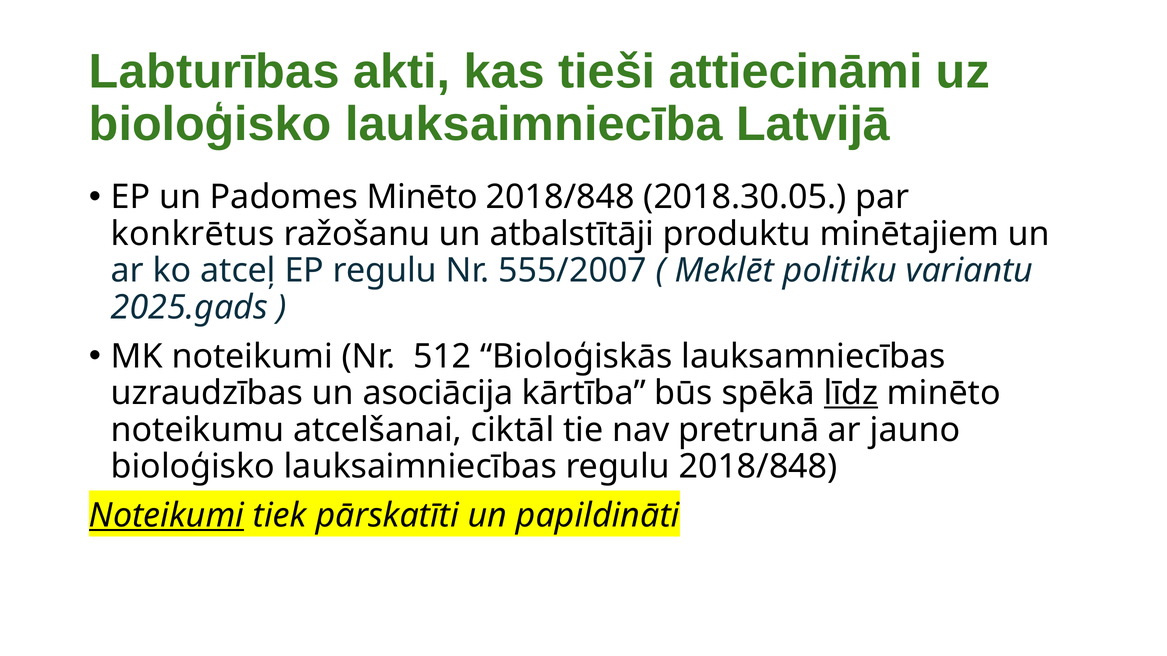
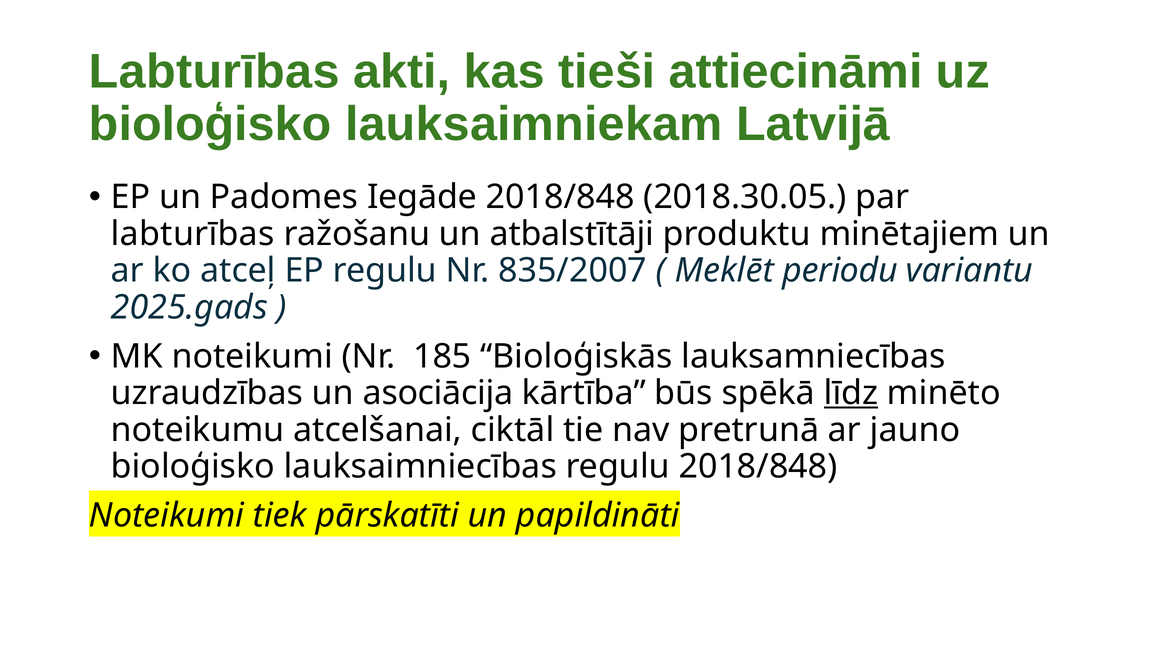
lauksaimniecība: lauksaimniecība -> lauksaimniekam
Padomes Minēto: Minēto -> Iegāde
konkrētus at (193, 234): konkrētus -> labturības
555/2007: 555/2007 -> 835/2007
politiku: politiku -> periodu
512: 512 -> 185
Noteikumi at (167, 516) underline: present -> none
